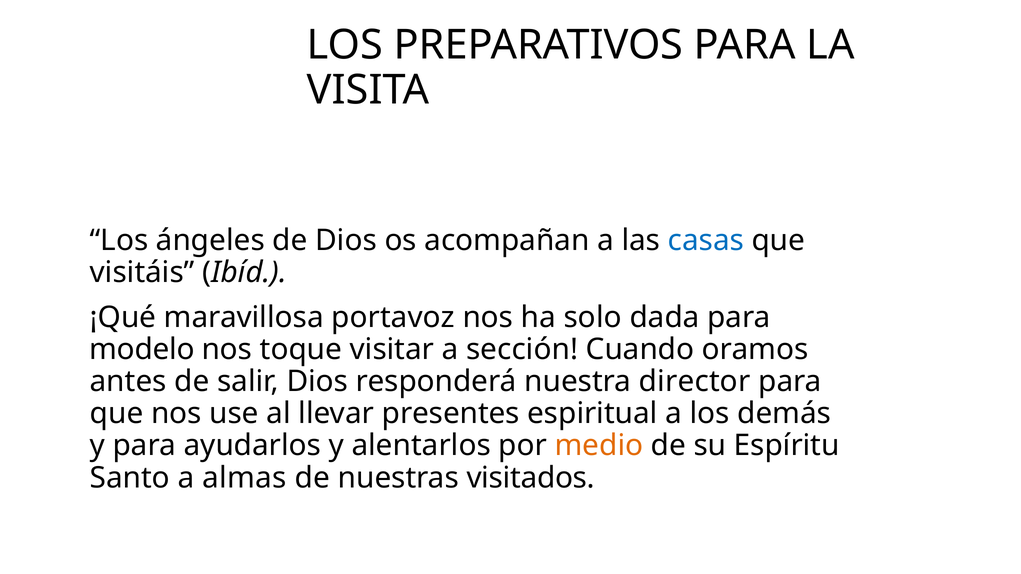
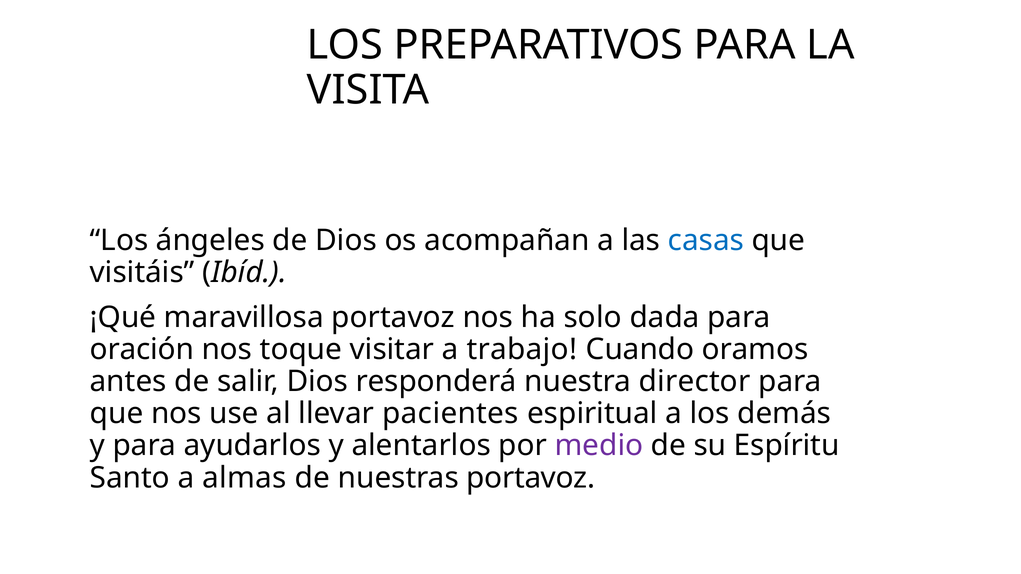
modelo: modelo -> oración
sección: sección -> trabajo
presentes: presentes -> pacientes
medio colour: orange -> purple
nuestras visitados: visitados -> portavoz
